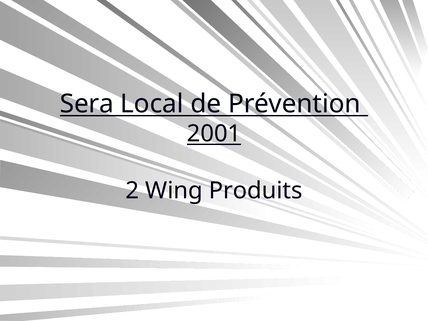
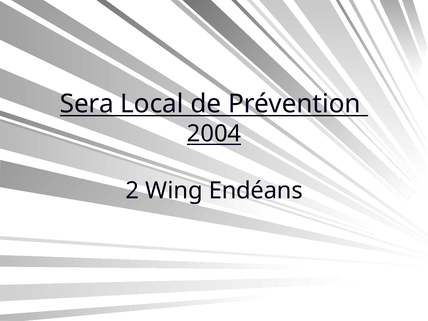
2001: 2001 -> 2004
Produits: Produits -> Endéans
